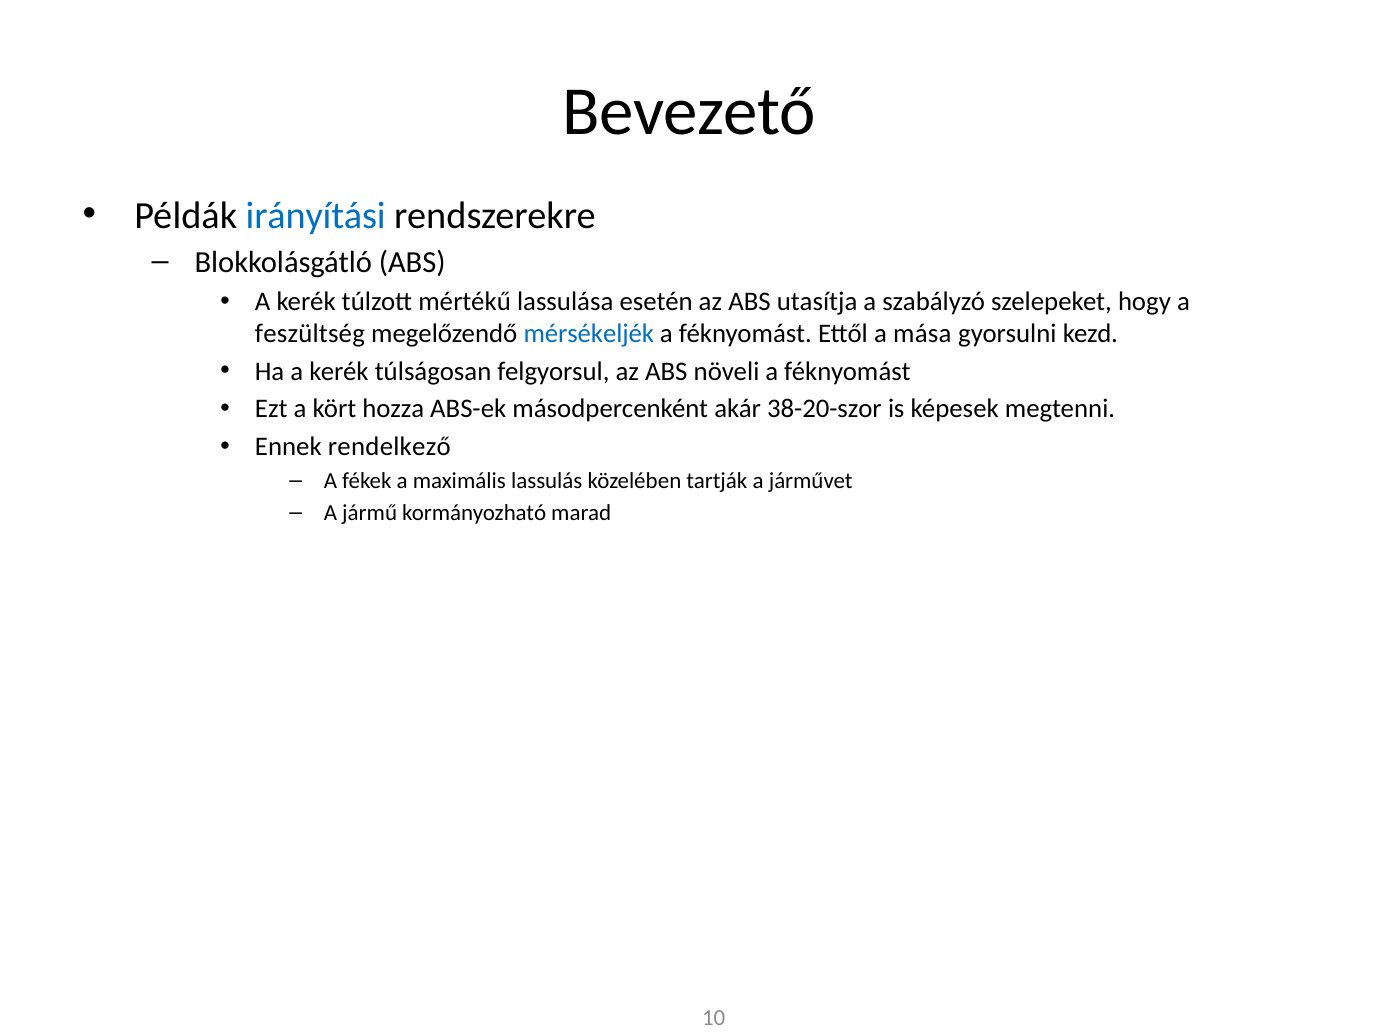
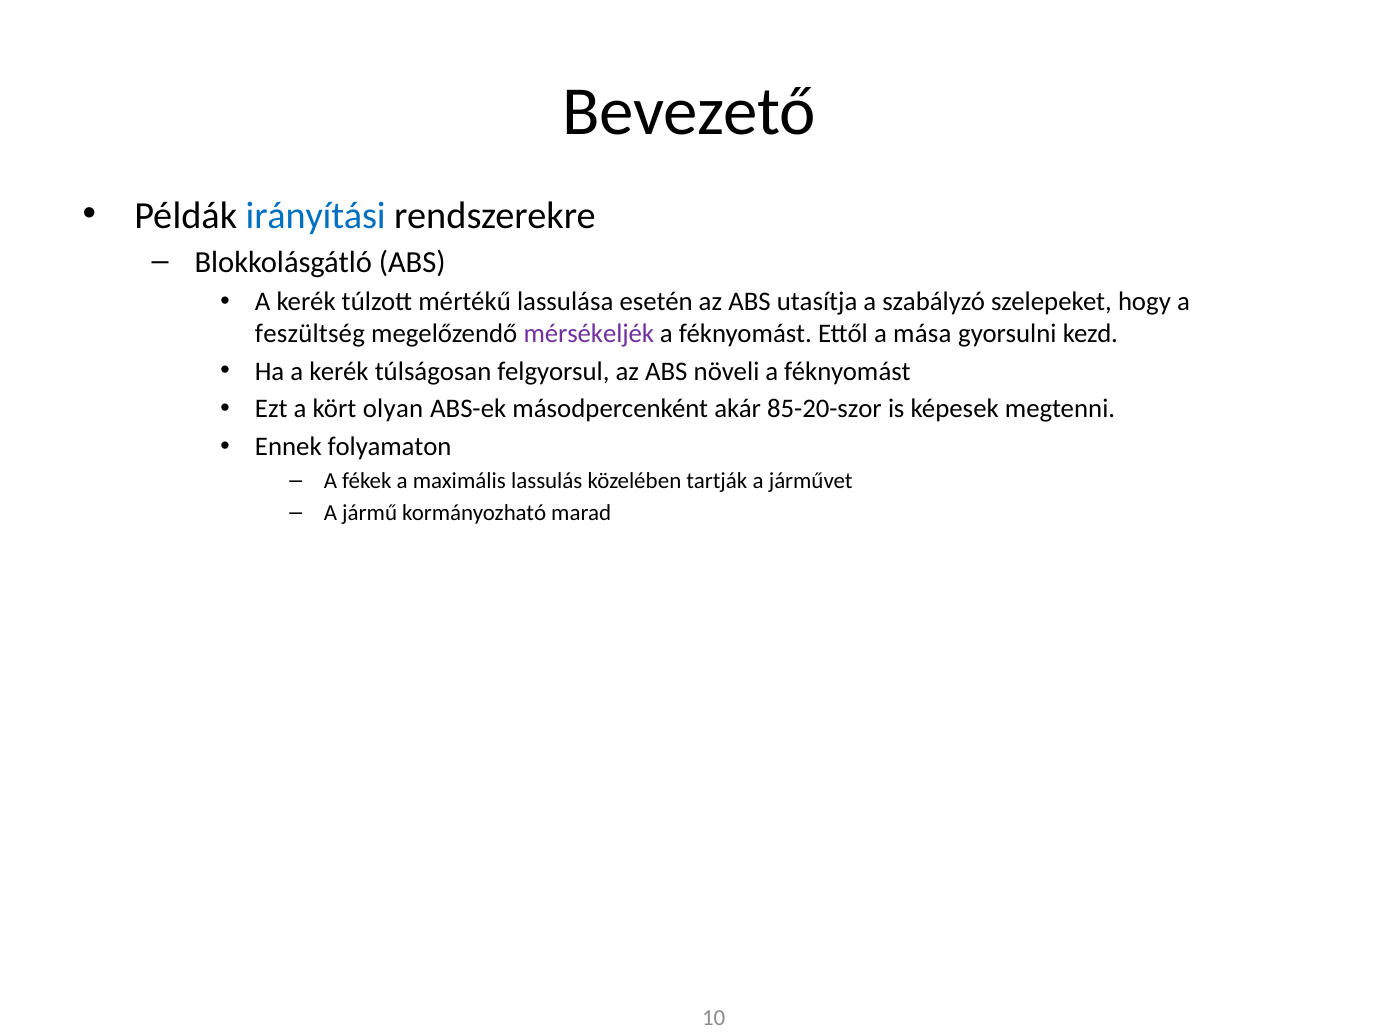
mérsékeljék colour: blue -> purple
hozza: hozza -> olyan
38-20-szor: 38-20-szor -> 85-20-szor
rendelkező: rendelkező -> folyamaton
